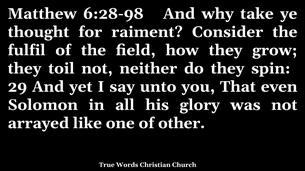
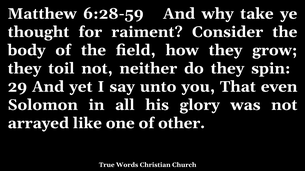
6:28-98: 6:28-98 -> 6:28-59
fulfil: fulfil -> body
